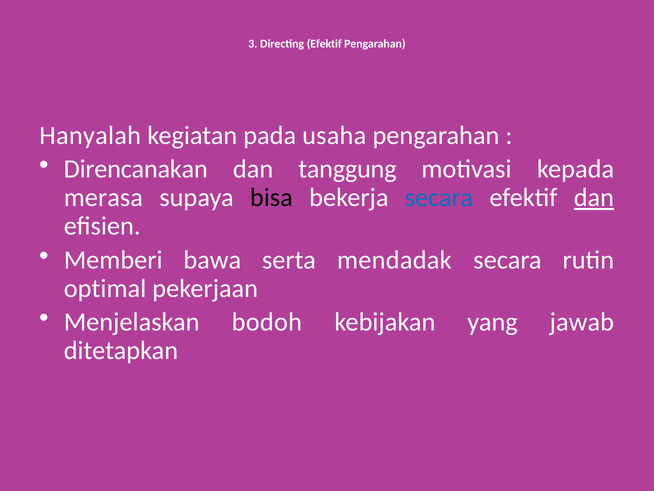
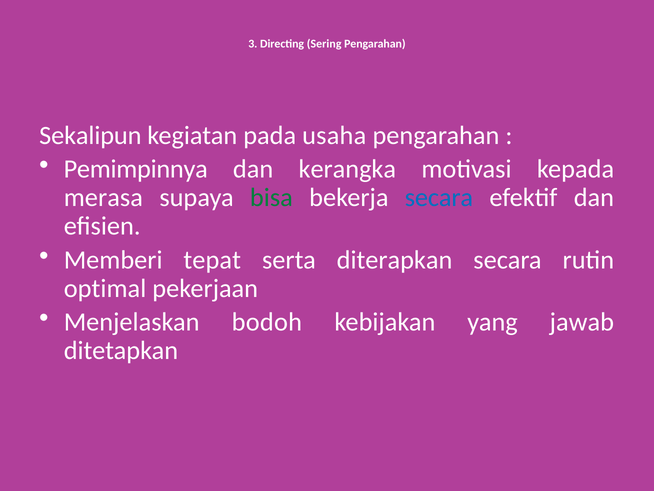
Directing Efektif: Efektif -> Sering
Hanyalah: Hanyalah -> Sekalipun
Direncanakan: Direncanakan -> Pemimpinnya
tanggung: tanggung -> kerangka
bisa colour: black -> green
dan at (594, 197) underline: present -> none
bawa: bawa -> tepat
mendadak: mendadak -> diterapkan
